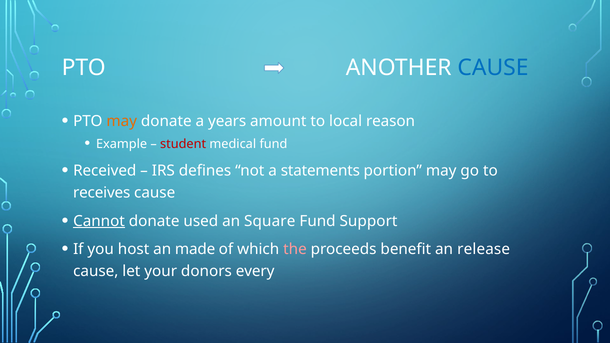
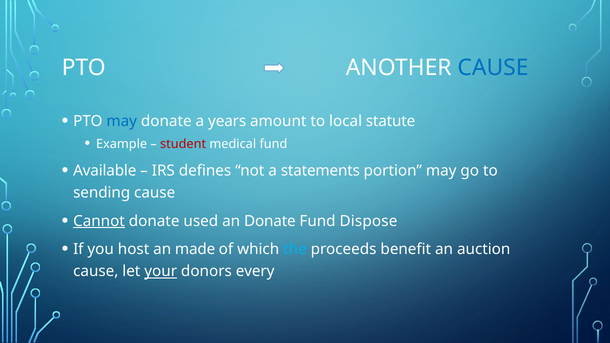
may at (122, 121) colour: orange -> blue
reason: reason -> statute
Received: Received -> Available
receives: receives -> sending
an Square: Square -> Donate
Support: Support -> Dispose
the colour: pink -> light blue
release: release -> auction
your underline: none -> present
